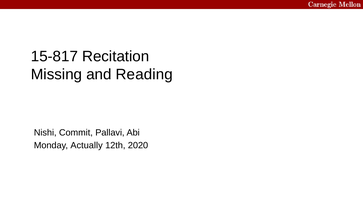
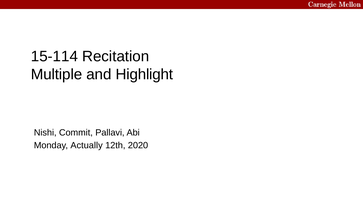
15-817: 15-817 -> 15-114
Missing: Missing -> Multiple
Reading: Reading -> Highlight
